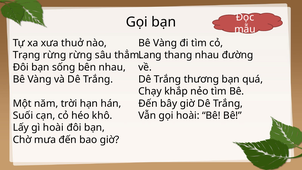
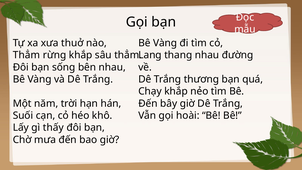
Trạng at (27, 55): Trạng -> Thẳm
rừng rừng: rừng -> khắp
gì hoài: hoài -> thấy
